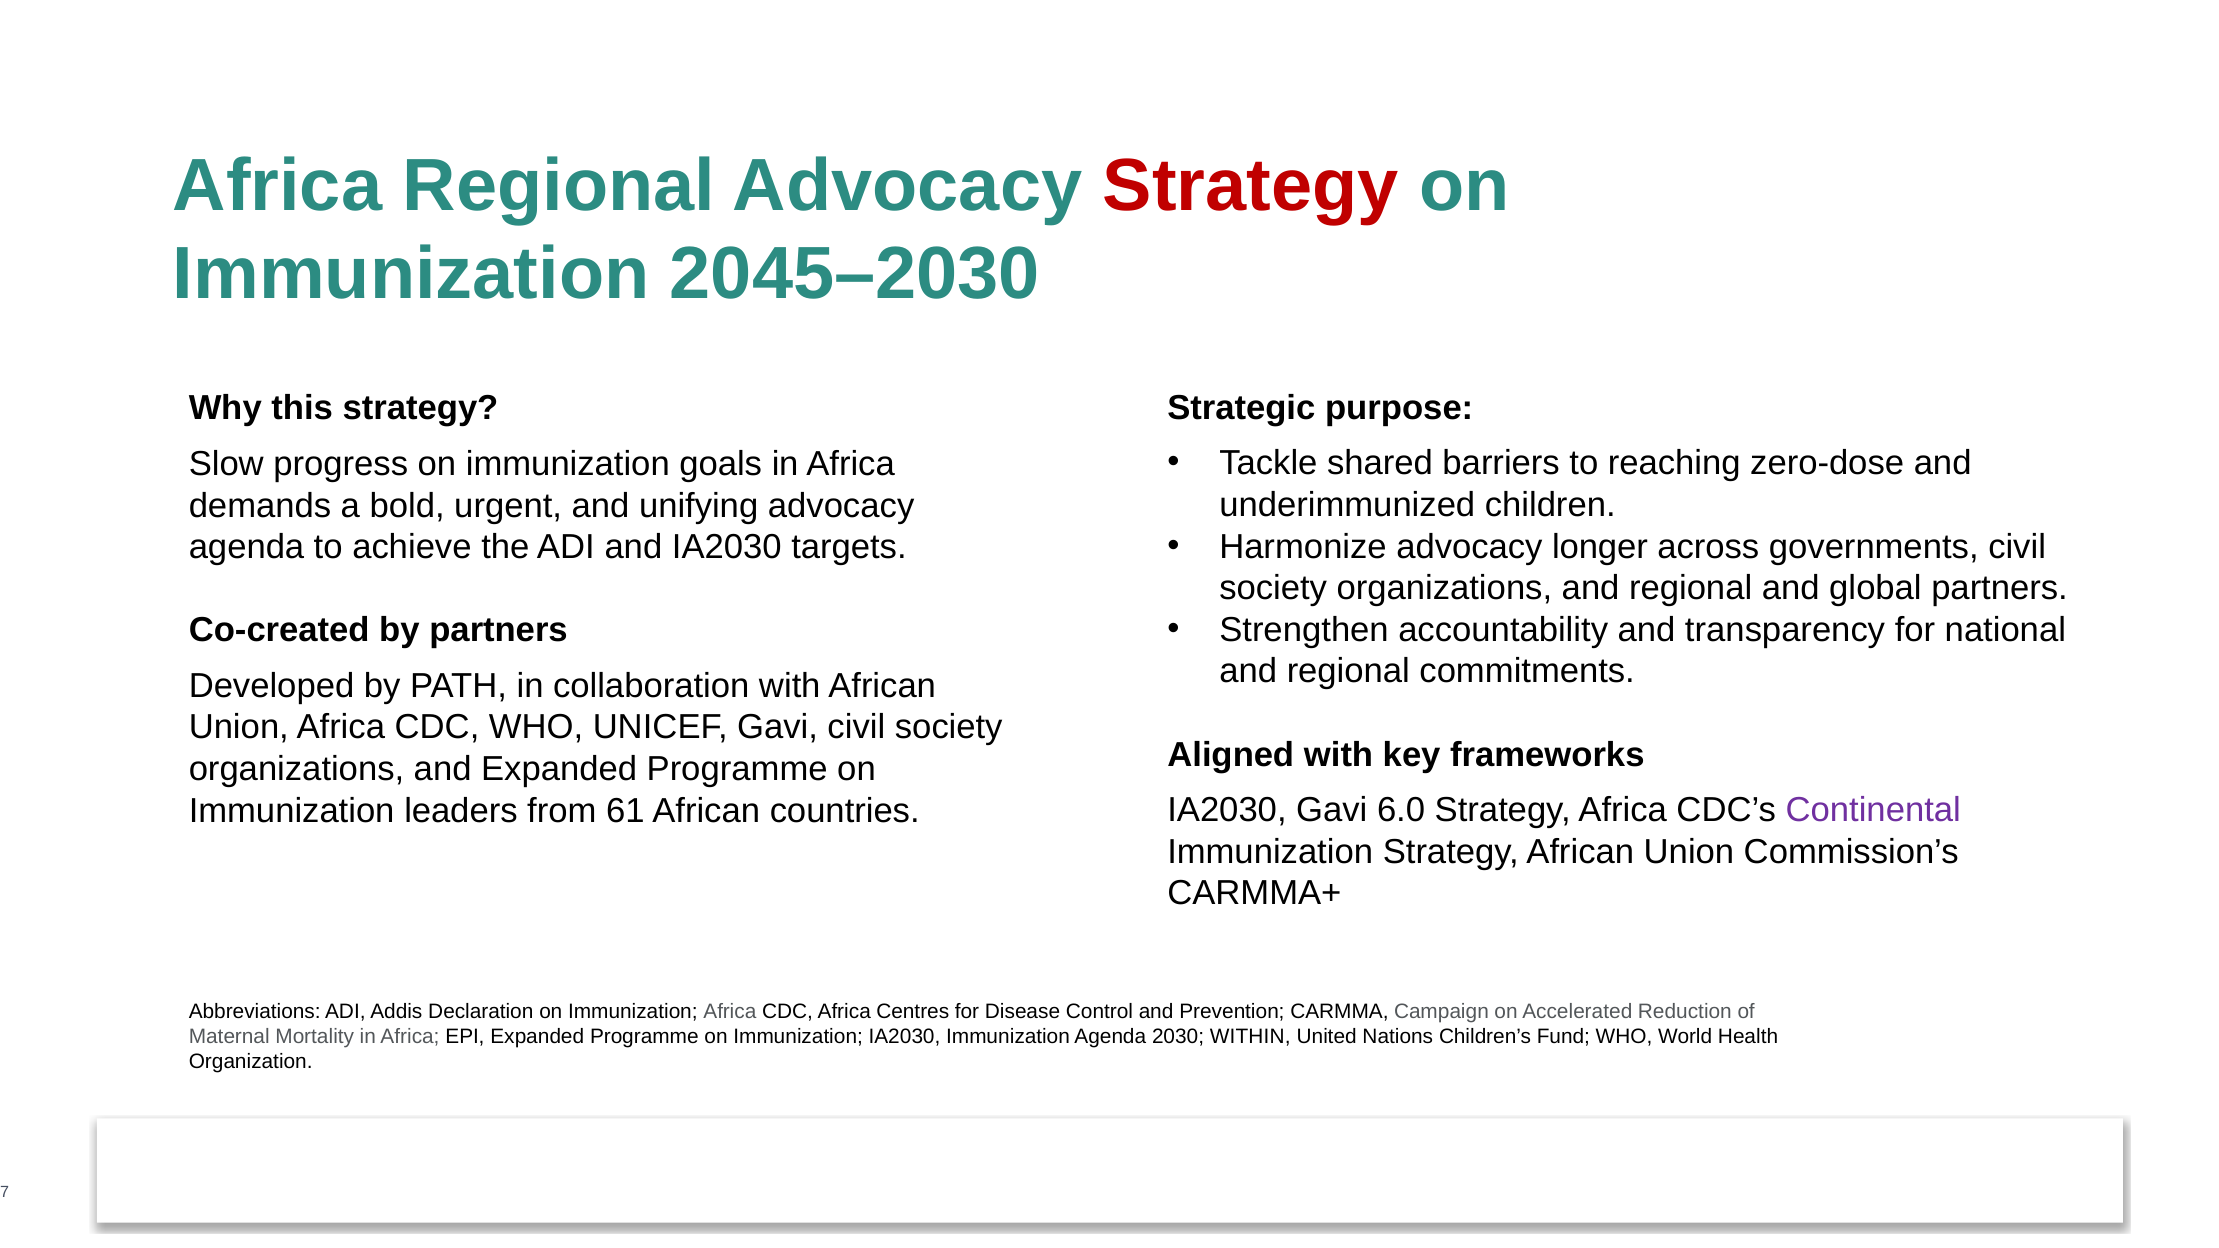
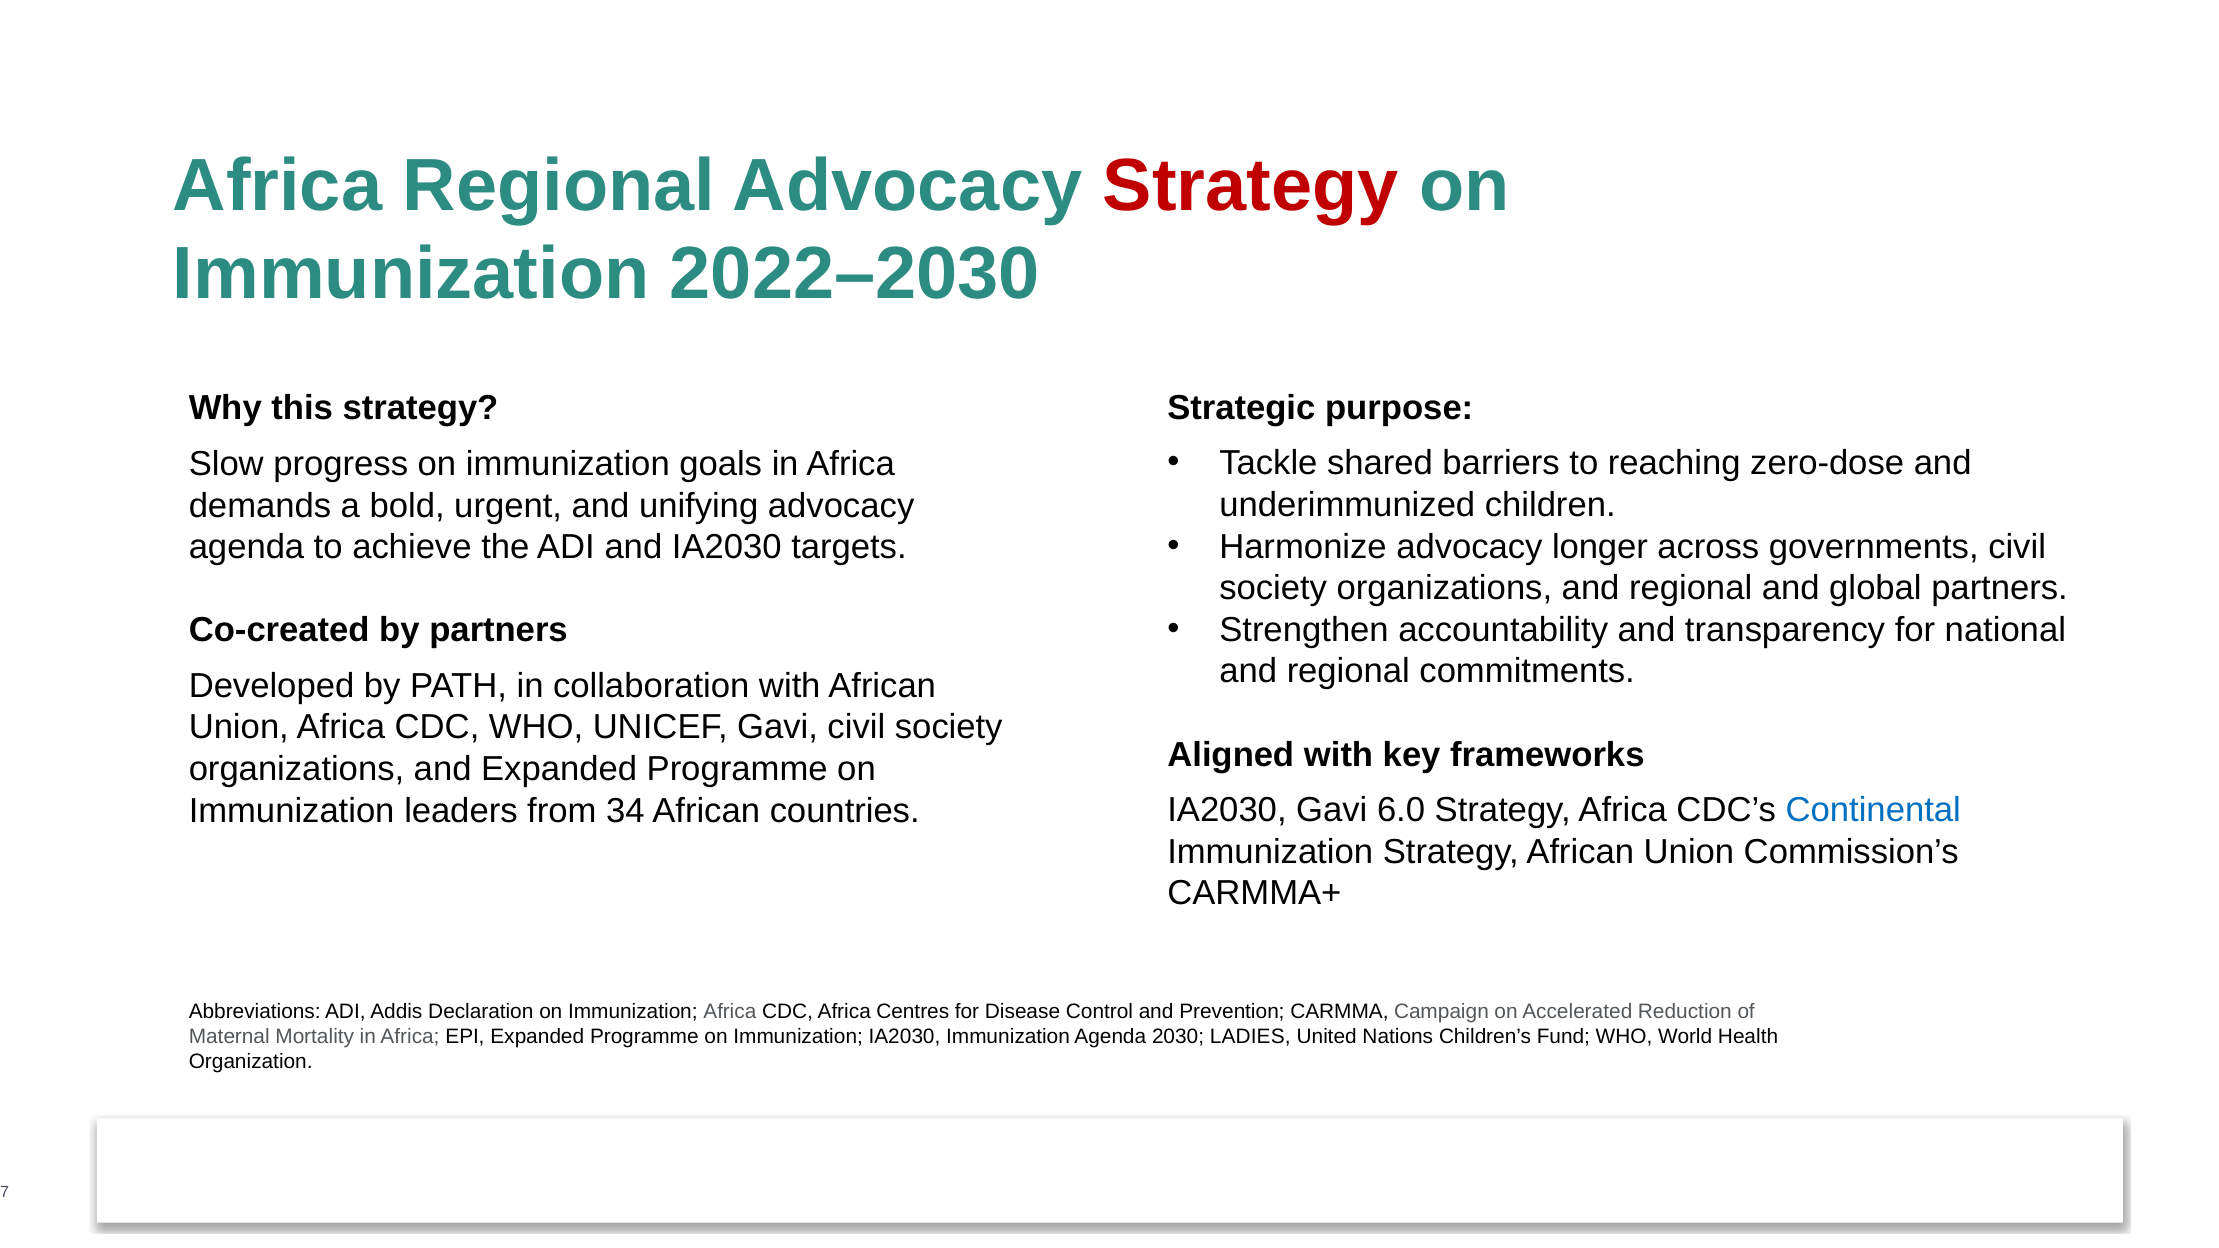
2045–2030: 2045–2030 -> 2022–2030
Continental colour: purple -> blue
61: 61 -> 34
WITHIN: WITHIN -> LADIES
